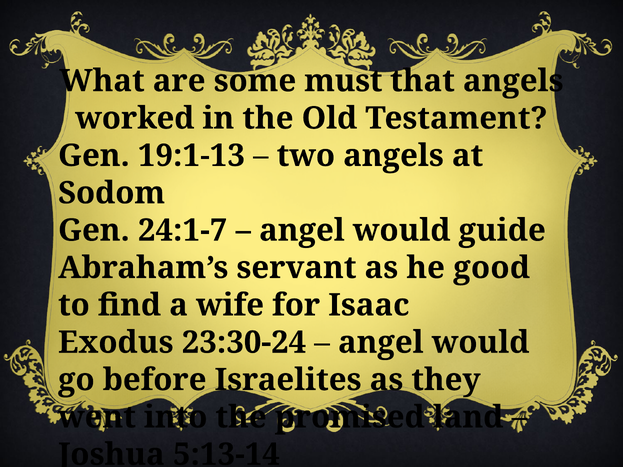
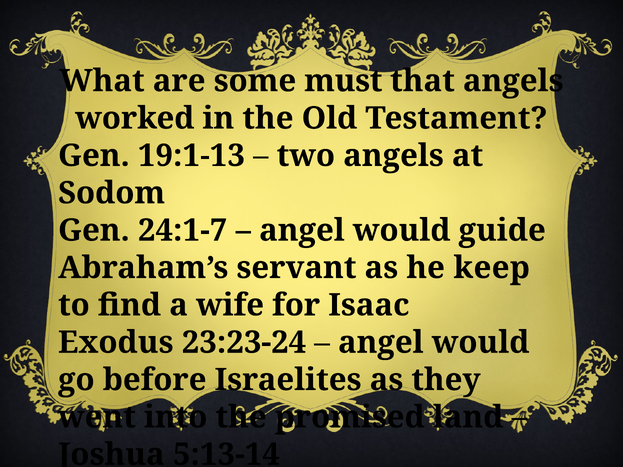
good: good -> keep
23:30-24: 23:30-24 -> 23:23-24
